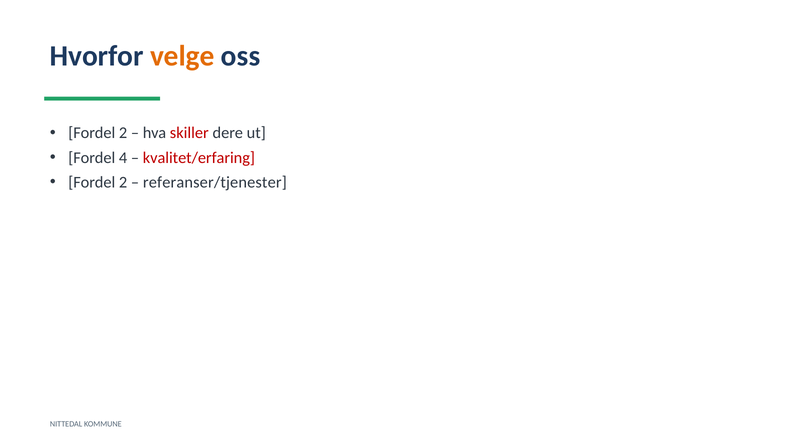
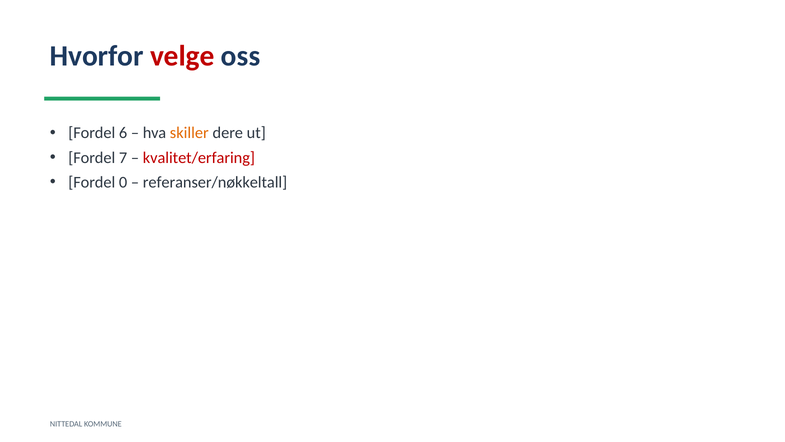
velge colour: orange -> red
2 at (123, 133): 2 -> 6
skiller colour: red -> orange
4: 4 -> 7
2 at (123, 182): 2 -> 0
referanser/tjenester: referanser/tjenester -> referanser/nøkkeltall
